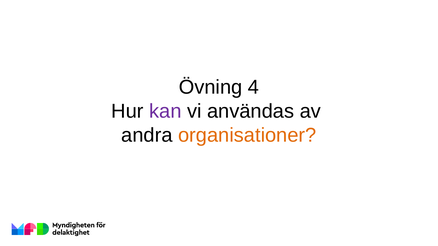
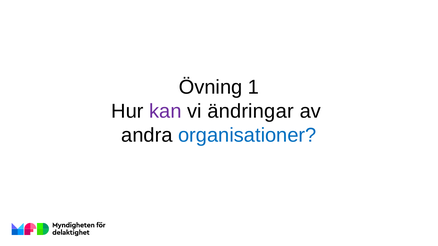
4: 4 -> 1
användas: användas -> ändringar
organisationer colour: orange -> blue
